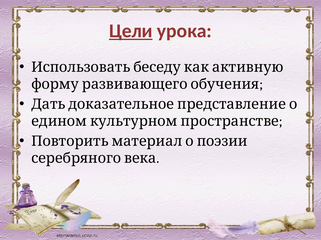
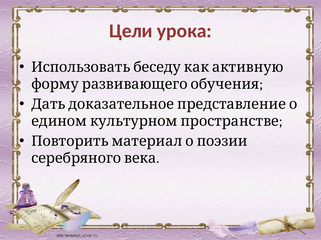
Цели underline: present -> none
